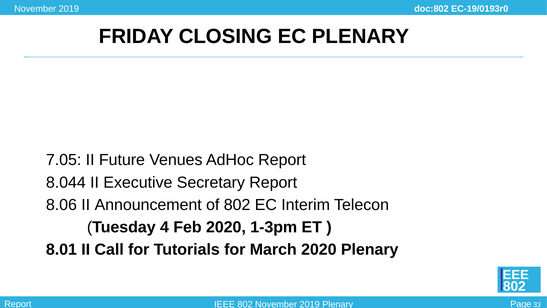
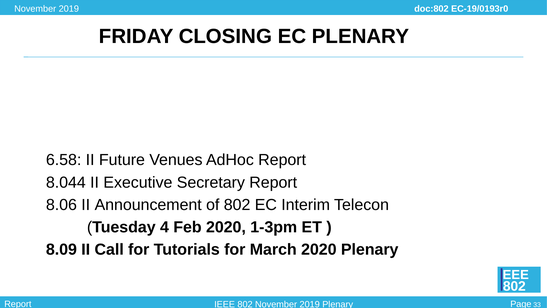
7.05: 7.05 -> 6.58
8.01: 8.01 -> 8.09
